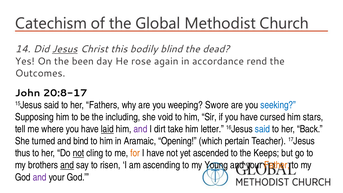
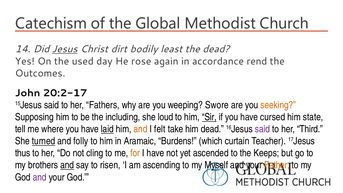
this: this -> dirt
blind: blind -> least
been: been -> used
20:8-17: 20:8-17 -> 20:2-17
seeking colour: blue -> orange
void: void -> loud
Sir underline: none -> present
stars: stars -> state
and at (141, 129) colour: purple -> orange
dirt: dirt -> felt
him letter: letter -> dead
said at (262, 129) colour: blue -> purple
Back: Back -> Third
turned underline: none -> present
bind: bind -> folly
Opening: Opening -> Burdens
pertain: pertain -> curtain
not at (78, 153) underline: present -> none
Young: Young -> Myself
